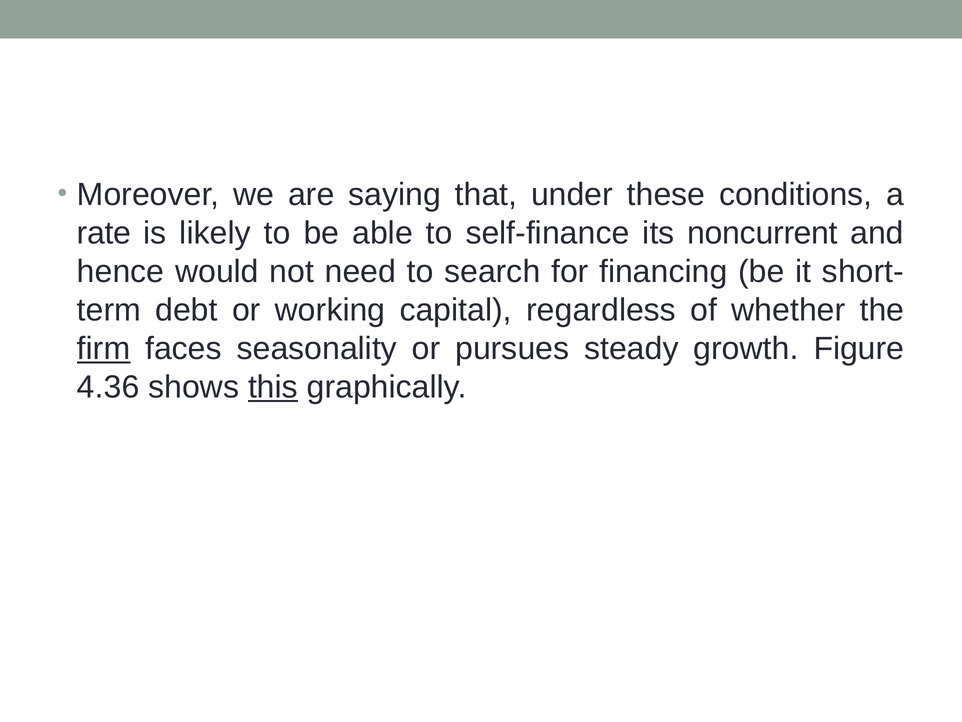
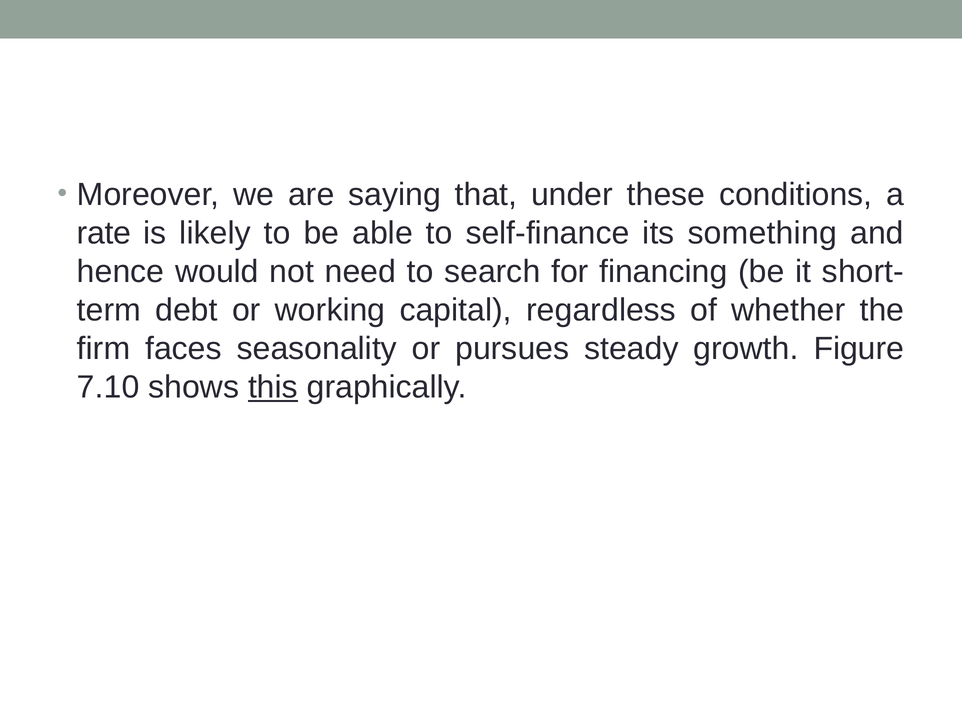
noncurrent: noncurrent -> something
firm underline: present -> none
4.36: 4.36 -> 7.10
